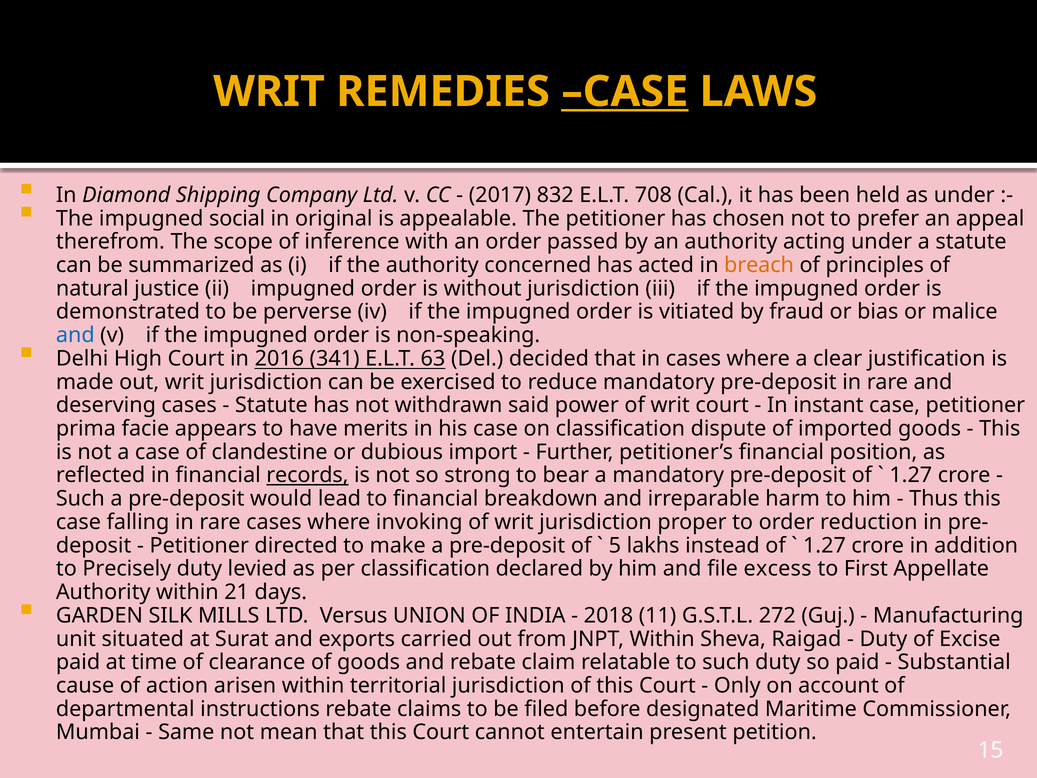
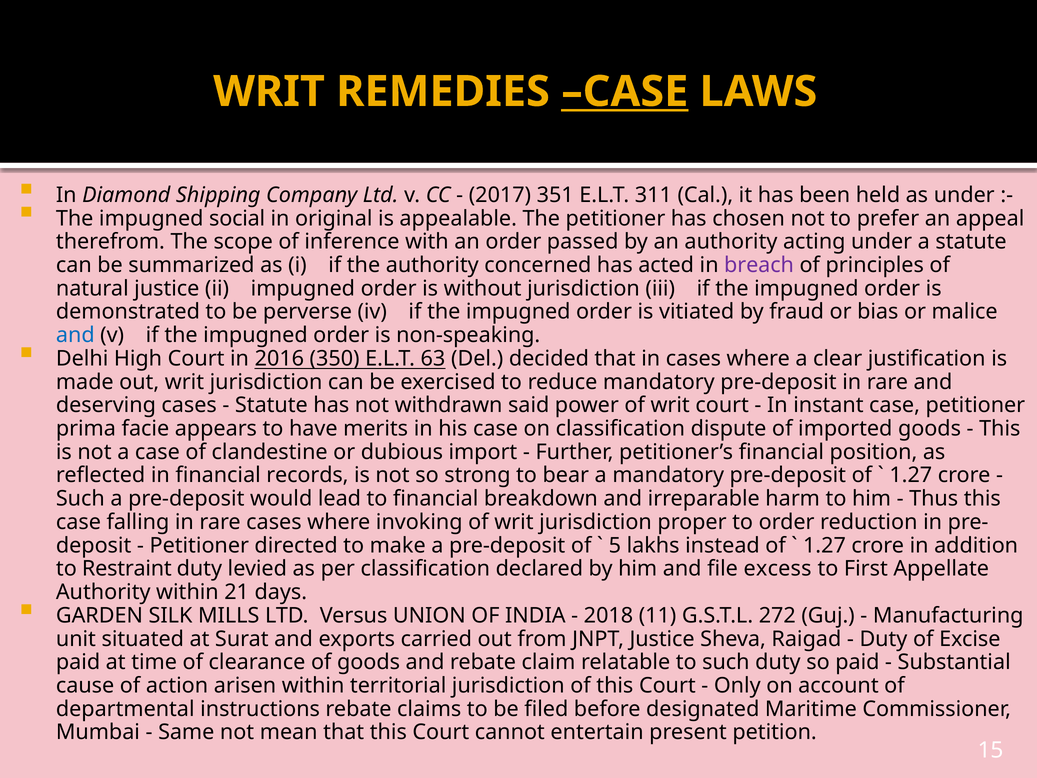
832: 832 -> 351
708: 708 -> 311
breach colour: orange -> purple
341: 341 -> 350
records underline: present -> none
Precisely: Precisely -> Restraint
JNPT Within: Within -> Justice
